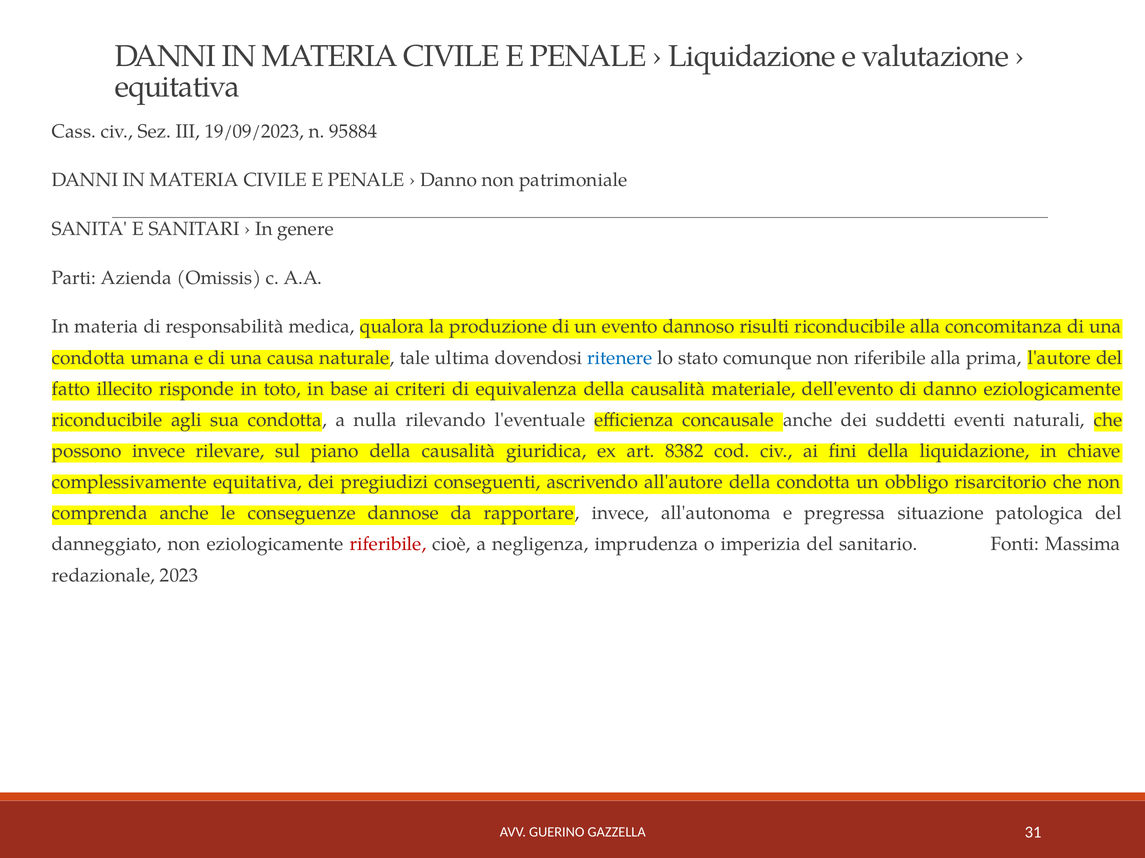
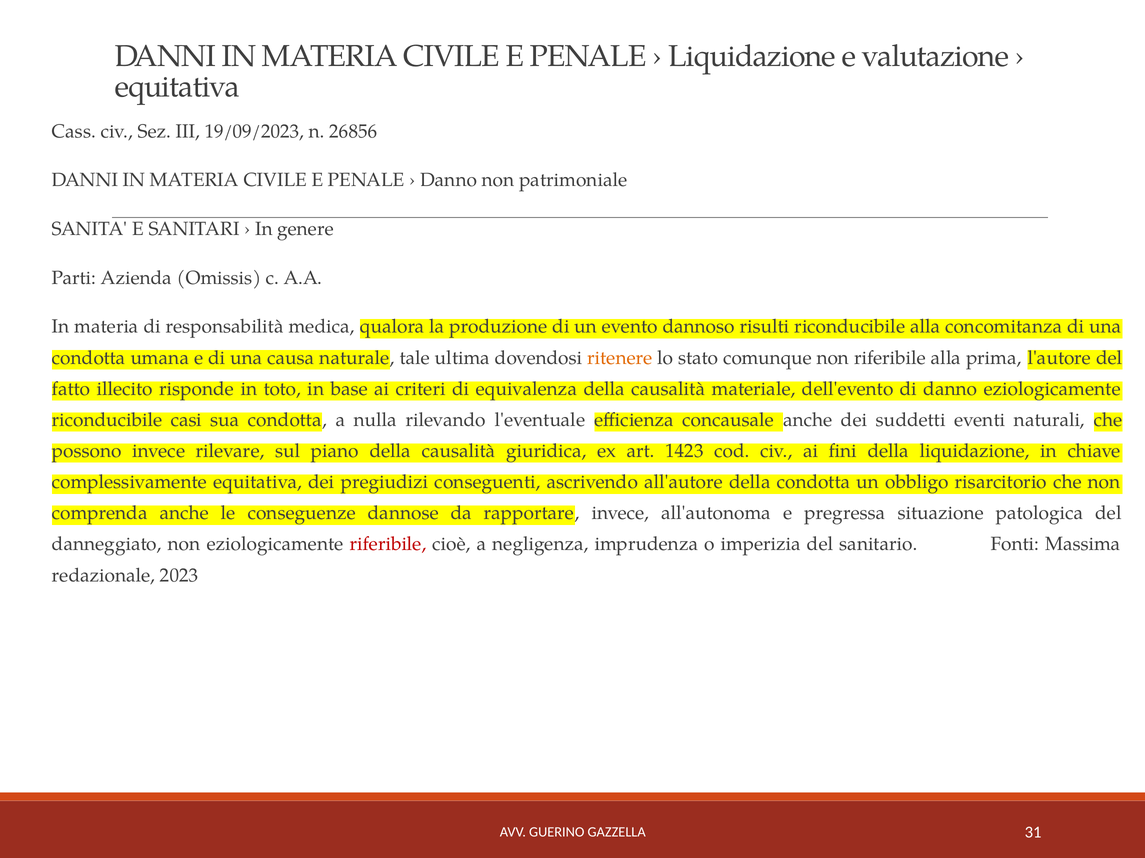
95884: 95884 -> 26856
ritenere colour: blue -> orange
agli: agli -> casi
8382: 8382 -> 1423
